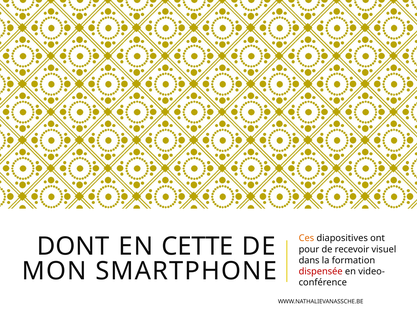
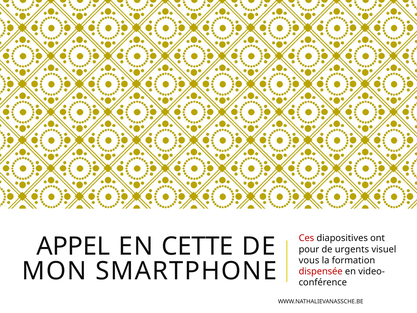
Ces colour: orange -> red
DONT: DONT -> APPEL
recevoir: recevoir -> urgents
dans: dans -> vous
